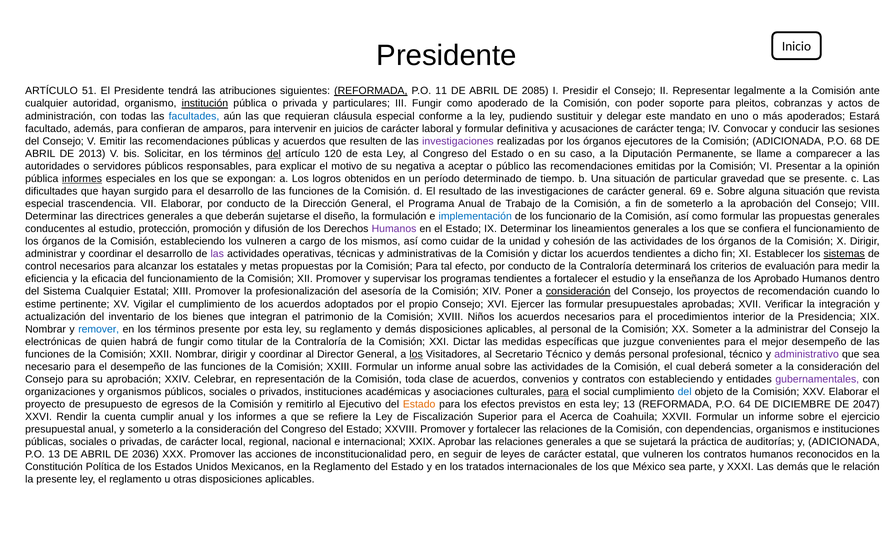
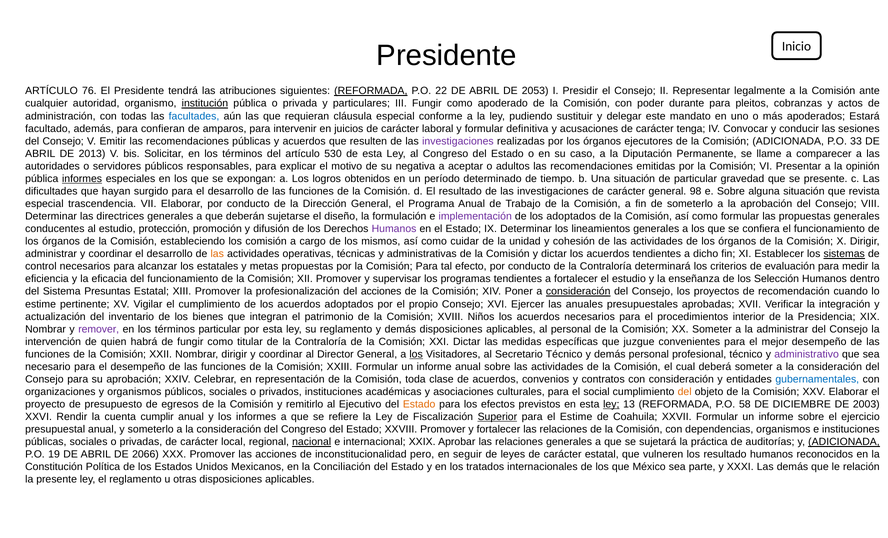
51: 51 -> 76
11: 11 -> 22
2085: 2085 -> 2053
soporte: soporte -> durante
68: 68 -> 33
del at (274, 154) underline: present -> none
120: 120 -> 530
público: público -> adultos
69: 69 -> 98
implementación colour: blue -> purple
los funcionario: funcionario -> adoptados
los vulneren: vulneren -> comisión
las at (217, 254) colour: purple -> orange
Aprobado: Aprobado -> Selección
Sistema Cualquier: Cualquier -> Presuntas
del asesoría: asesoría -> acciones
las formular: formular -> anuales
remover colour: blue -> purple
términos presente: presente -> particular
electrónicas: electrónicas -> intervención
con estableciendo: estableciendo -> consideración
gubernamentales colour: purple -> blue
para at (558, 392) underline: present -> none
del at (685, 392) colour: blue -> orange
ley at (611, 405) underline: none -> present
64: 64 -> 58
2047: 2047 -> 2003
Superior underline: none -> present
el Acerca: Acerca -> Estime
nacional underline: none -> present
ADICIONADA at (844, 442) underline: none -> present
P.O 13: 13 -> 19
2036: 2036 -> 2066
los contratos: contratos -> resultado
la Reglamento: Reglamento -> Conciliación
